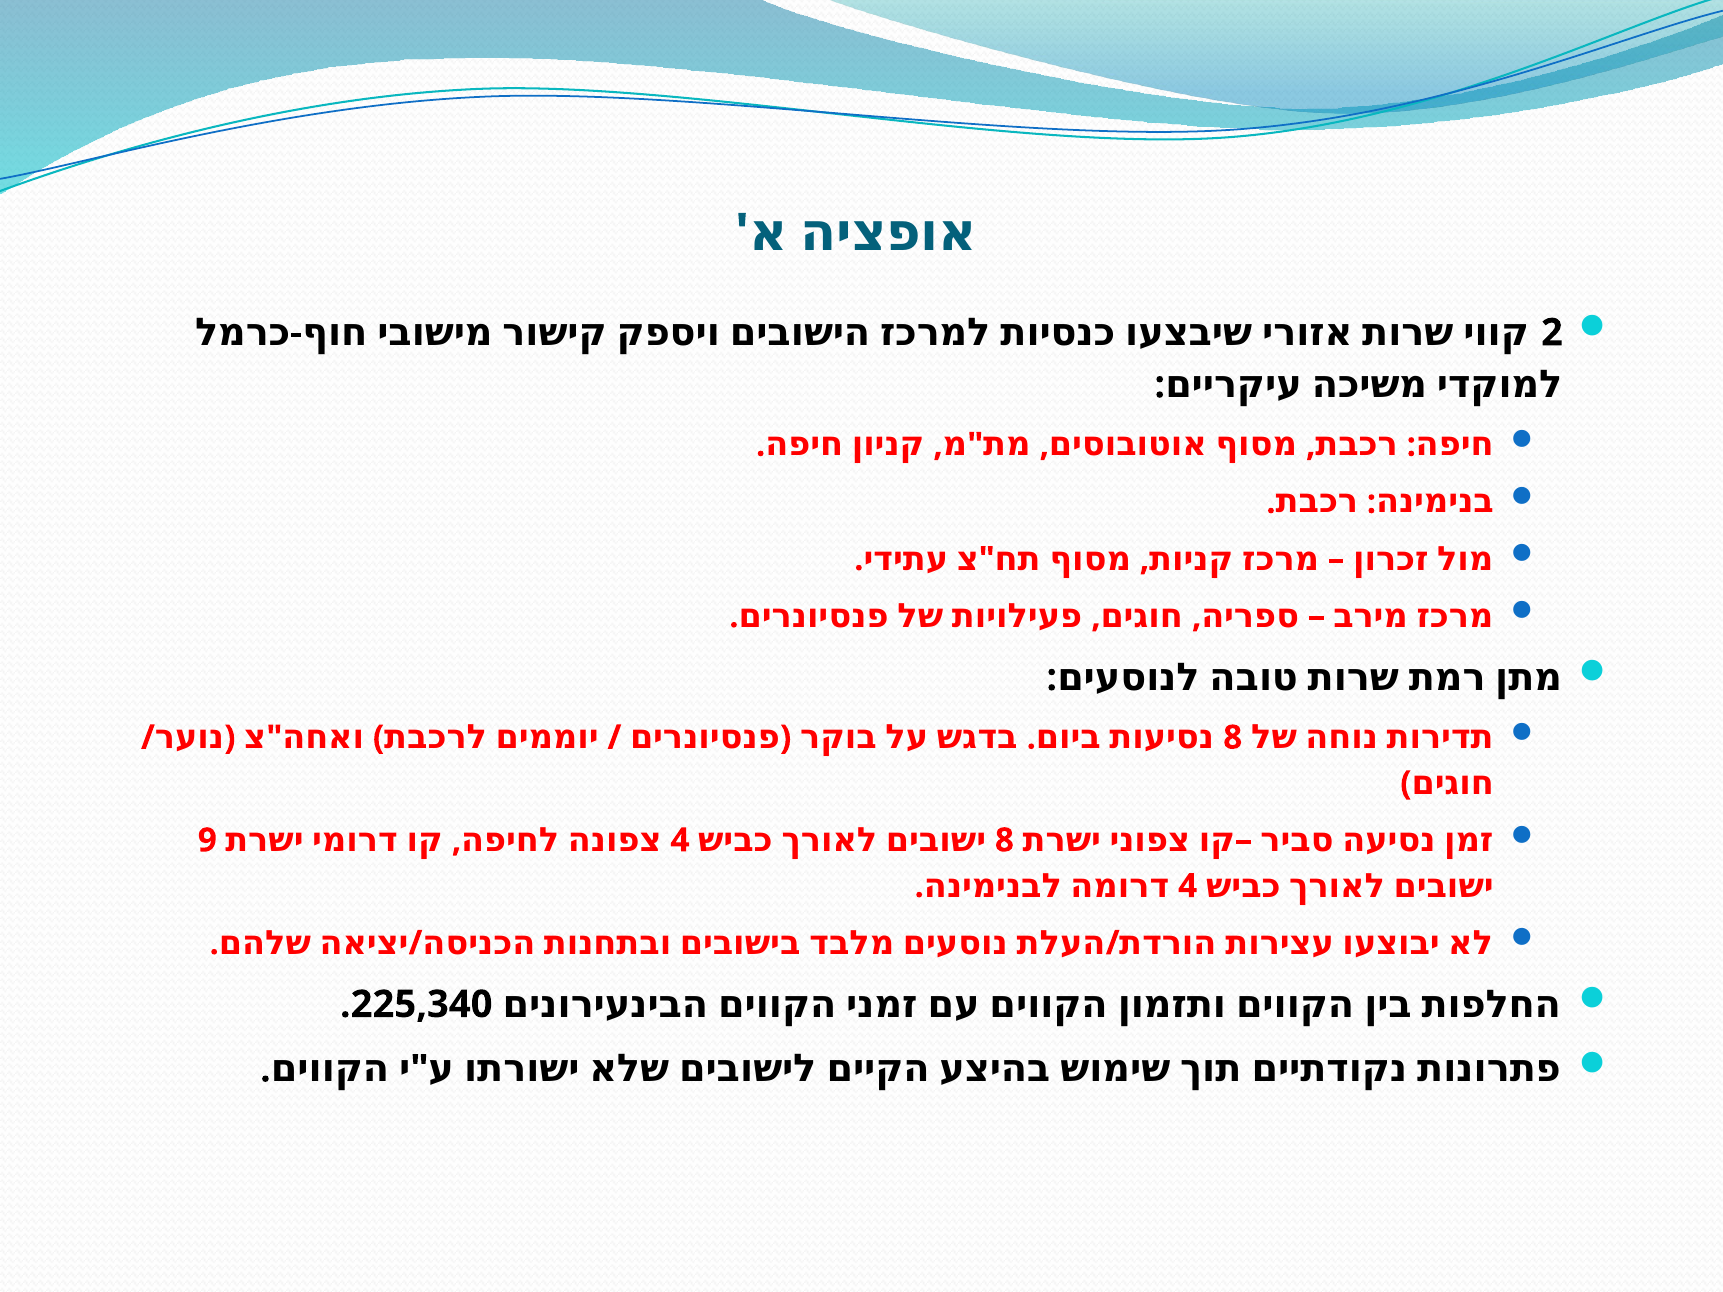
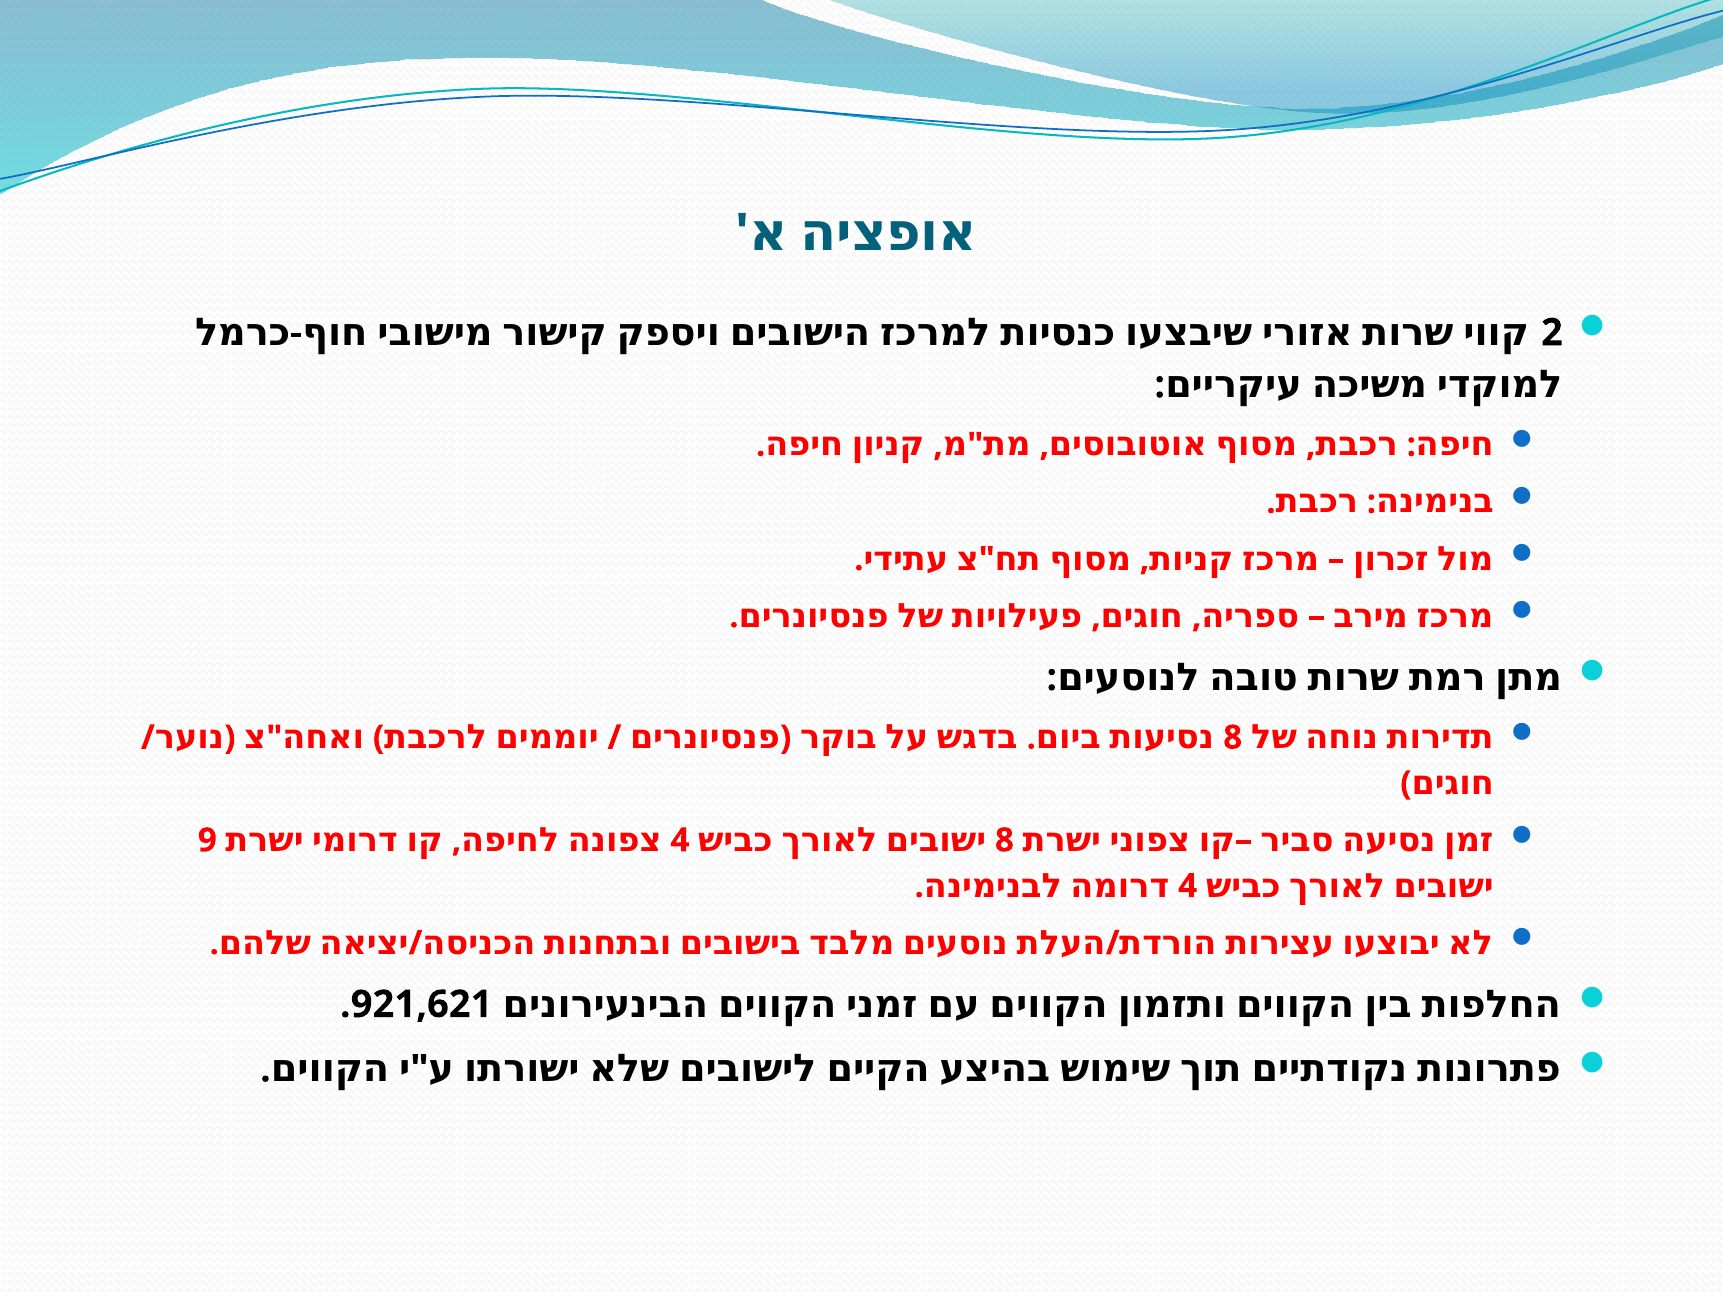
225,340: 225,340 -> 921,621
